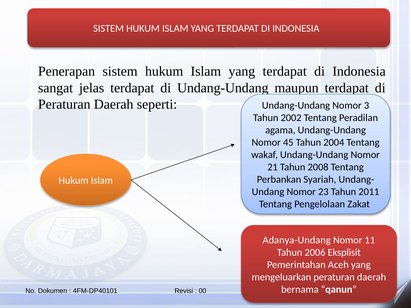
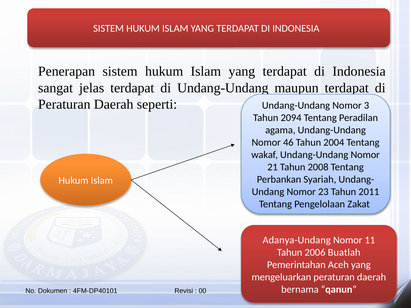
2002: 2002 -> 2094
45: 45 -> 46
Eksplisit: Eksplisit -> Buatlah
